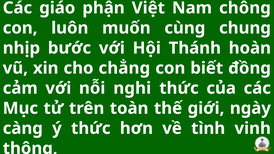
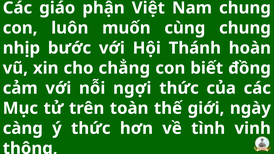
Nam chông: chông -> chung
nghi: nghi -> ngợi
